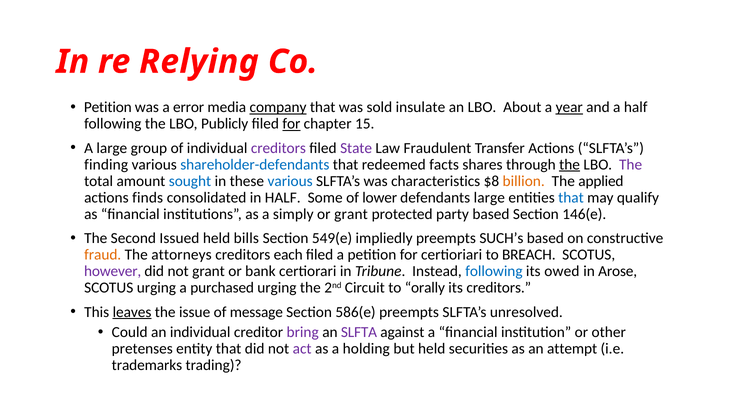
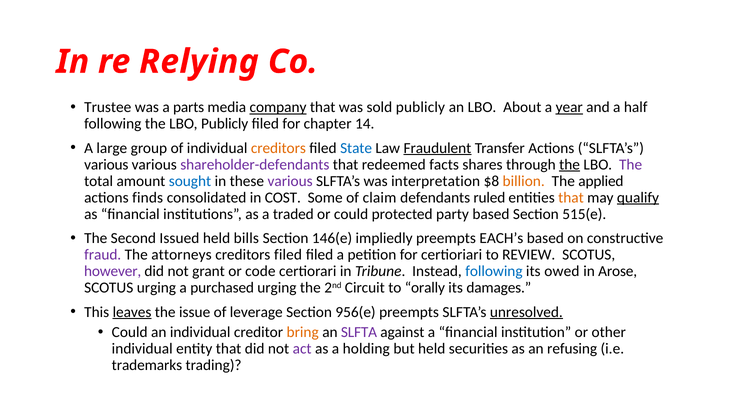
Petition at (108, 107): Petition -> Trustee
error: error -> parts
sold insulate: insulate -> publicly
for at (291, 124) underline: present -> none
15: 15 -> 14
creditors at (278, 148) colour: purple -> orange
State colour: purple -> blue
Fraudulent underline: none -> present
finding at (106, 165): finding -> various
shareholder-defendants colour: blue -> purple
various at (290, 181) colour: blue -> purple
characteristics: characteristics -> interpretation
in HALF: HALF -> COST
lower: lower -> claim
defendants large: large -> ruled
that at (571, 198) colour: blue -> orange
qualify underline: none -> present
simply: simply -> traded
or grant: grant -> could
146(e: 146(e -> 515(e
549(e: 549(e -> 146(e
SUCH’s: SUCH’s -> EACH’s
fraud colour: orange -> purple
each at (288, 255): each -> filed
BREACH: BREACH -> REVIEW
bank: bank -> code
its creditors: creditors -> damages
message: message -> leverage
586(e: 586(e -> 956(e
unresolved underline: none -> present
bring colour: purple -> orange
pretenses at (142, 349): pretenses -> individual
attempt: attempt -> refusing
